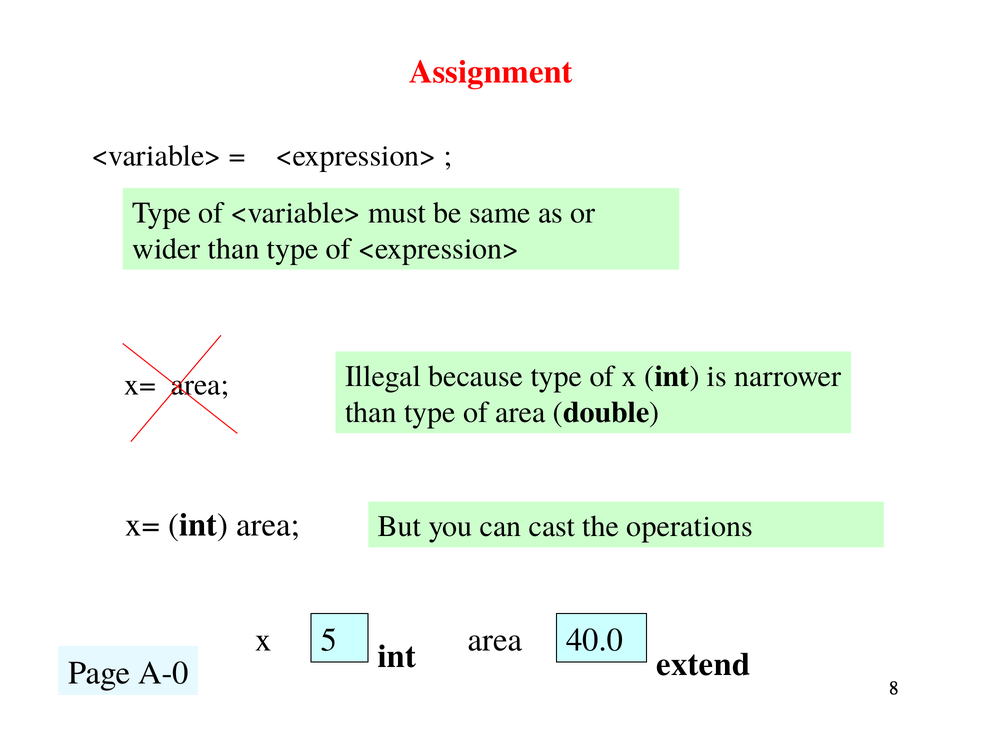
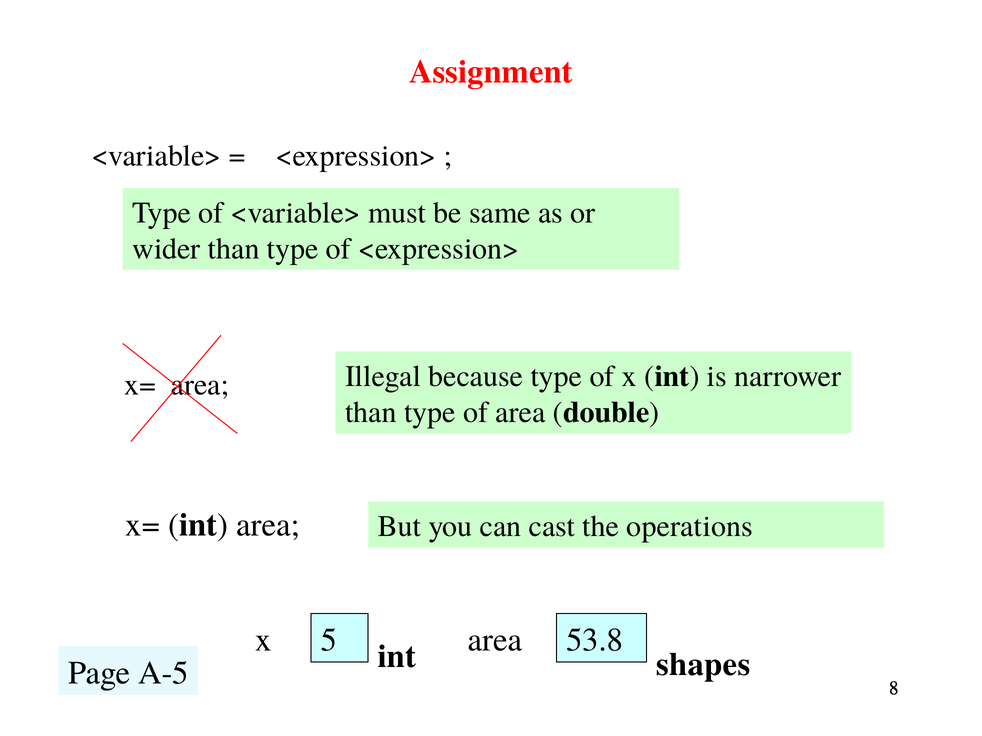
40.0: 40.0 -> 53.8
extend: extend -> shapes
A-0: A-0 -> A-5
